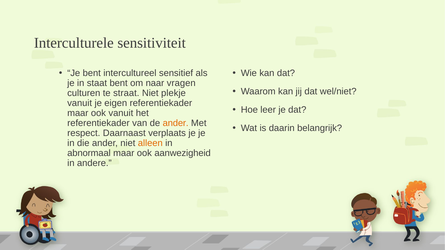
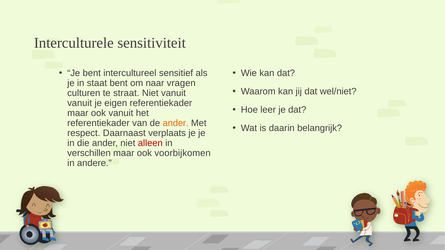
Niet plekje: plekje -> vanuit
alleen colour: orange -> red
abnormaal: abnormaal -> verschillen
aanwezigheid: aanwezigheid -> voorbijkomen
